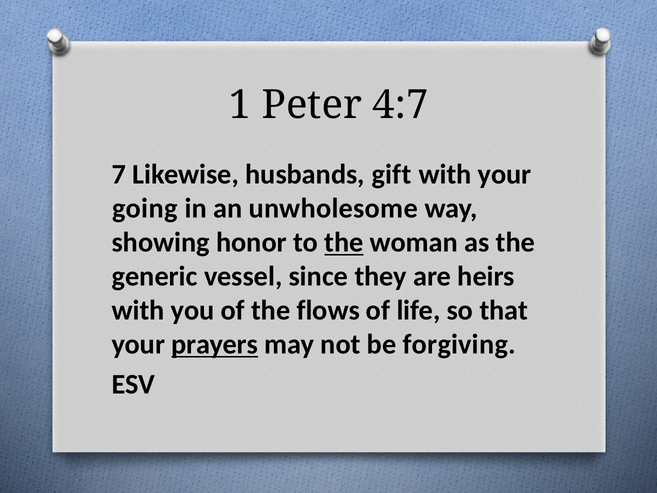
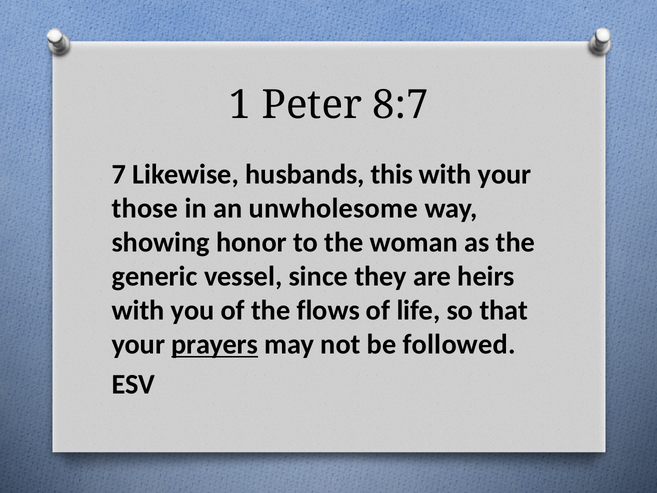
4:7: 4:7 -> 8:7
gift: gift -> this
going: going -> those
the at (344, 242) underline: present -> none
forgiving: forgiving -> followed
